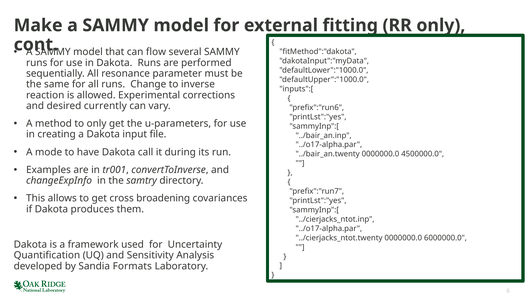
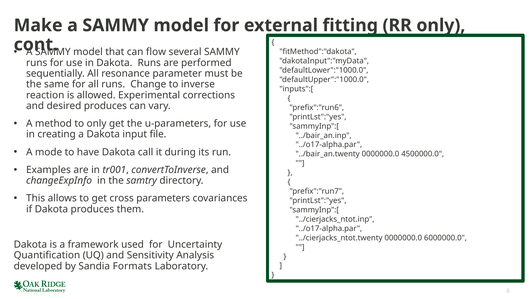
desired currently: currently -> produces
broadening: broadening -> parameters
